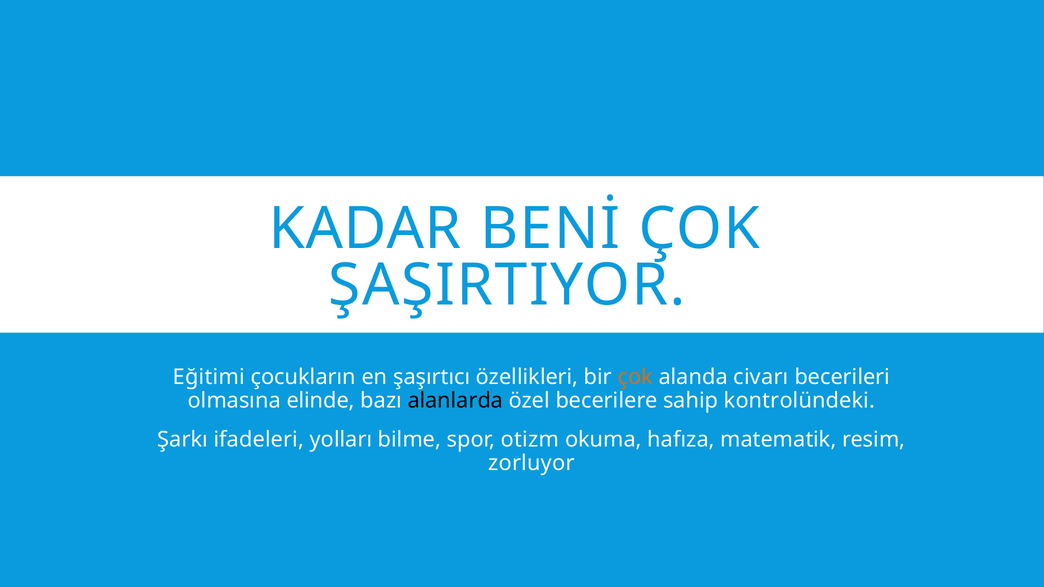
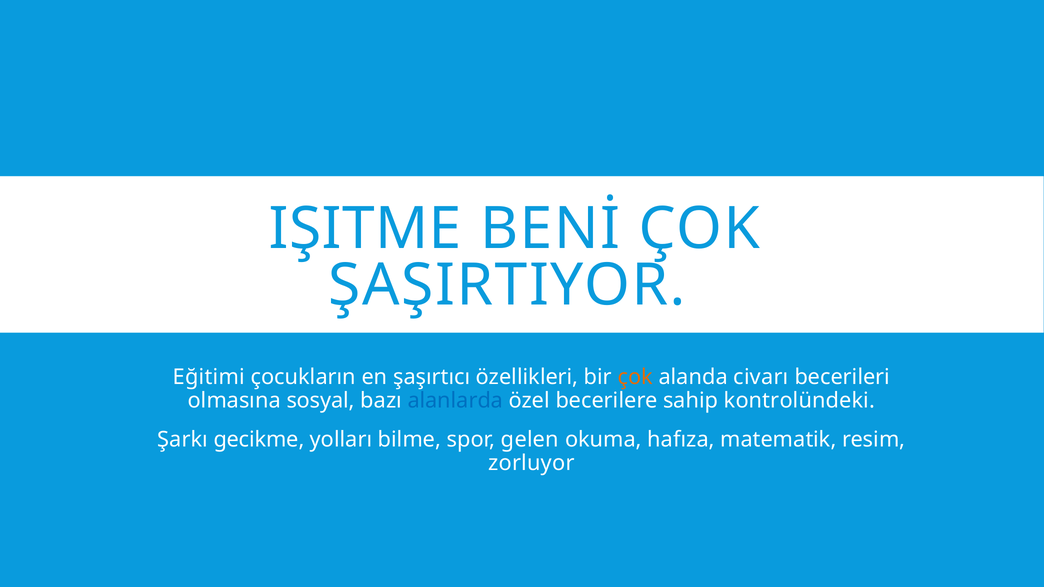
KADAR: KADAR -> IŞITME
elinde: elinde -> sosyal
alanlarda colour: black -> blue
ifadeleri: ifadeleri -> gecikme
otizm: otizm -> gelen
